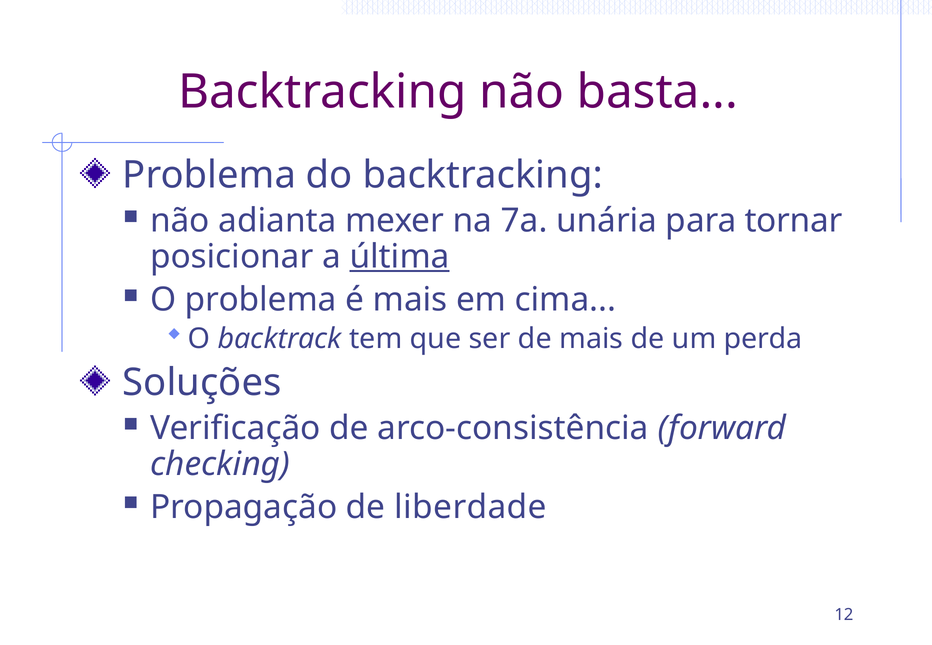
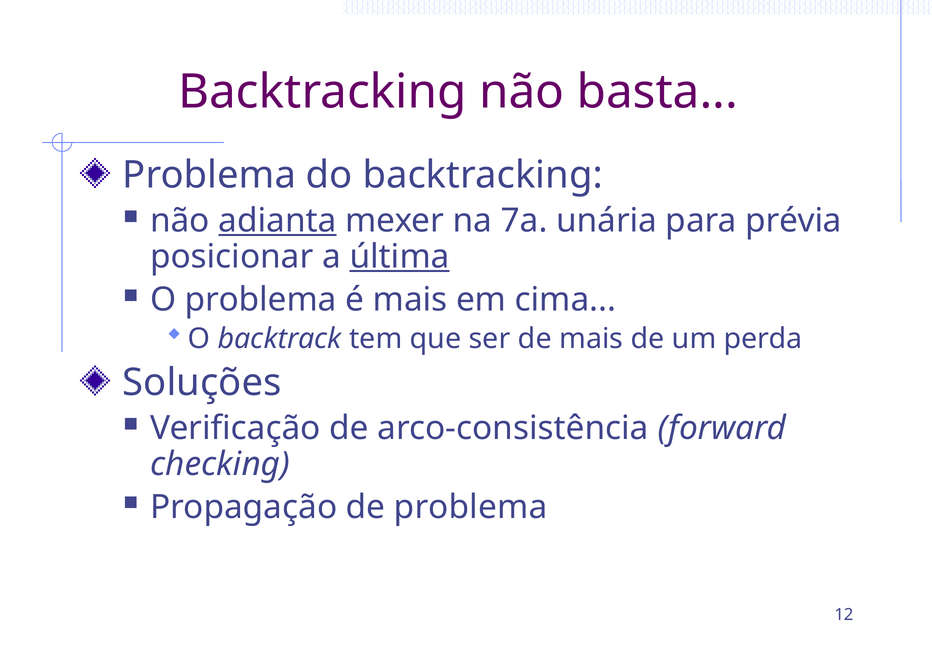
adianta underline: none -> present
tornar: tornar -> prévia
de liberdade: liberdade -> problema
